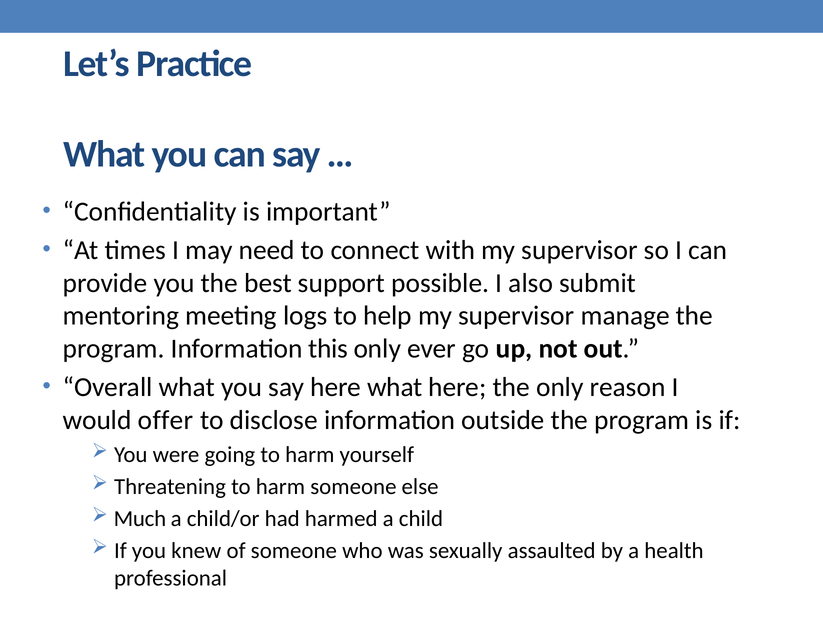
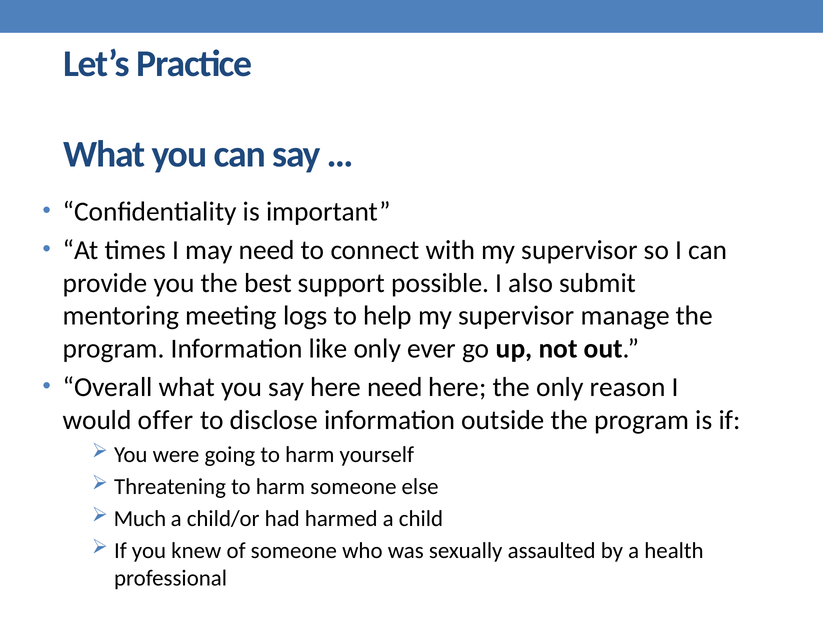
this: this -> like
here what: what -> need
